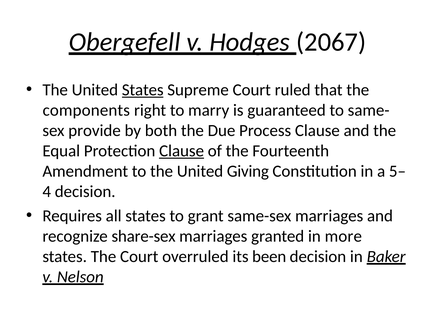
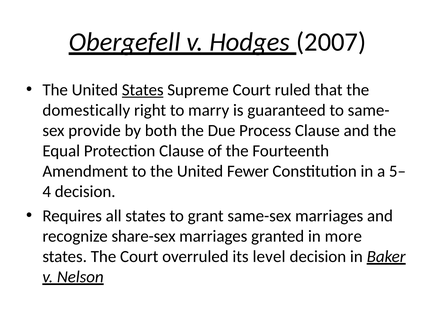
2067: 2067 -> 2007
components: components -> domestically
Clause at (182, 151) underline: present -> none
Giving: Giving -> Fewer
been: been -> level
